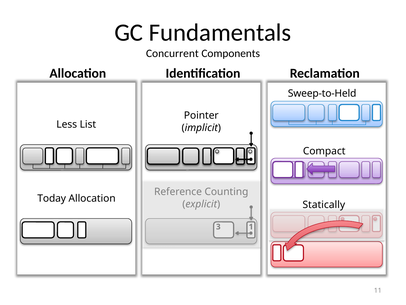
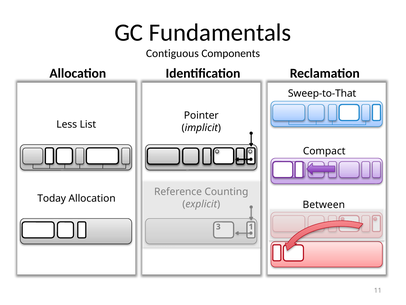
Concurrent: Concurrent -> Contiguous
Sweep-to-Held: Sweep-to-Held -> Sweep-to-That
Statically: Statically -> Between
